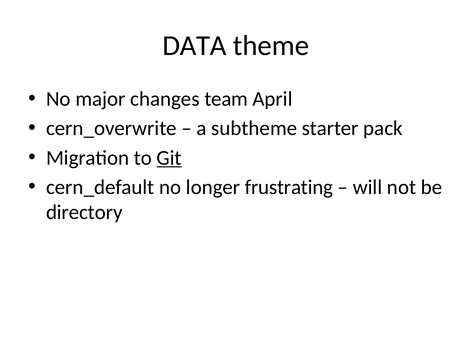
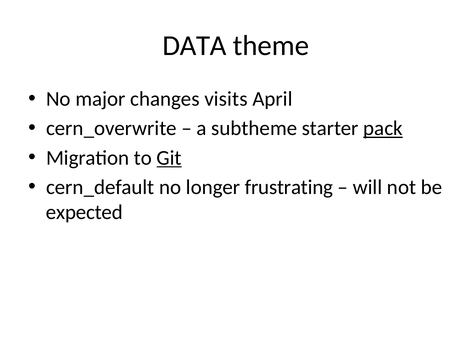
team: team -> visits
pack underline: none -> present
directory: directory -> expected
